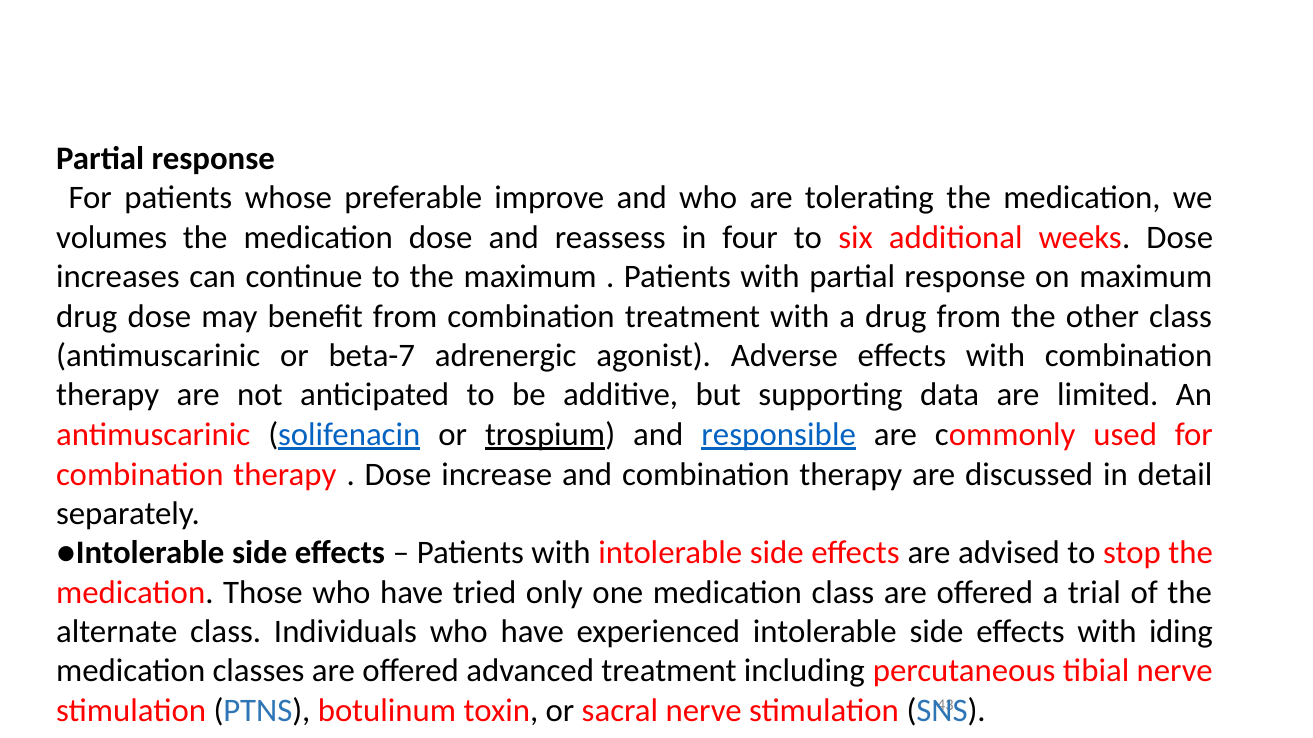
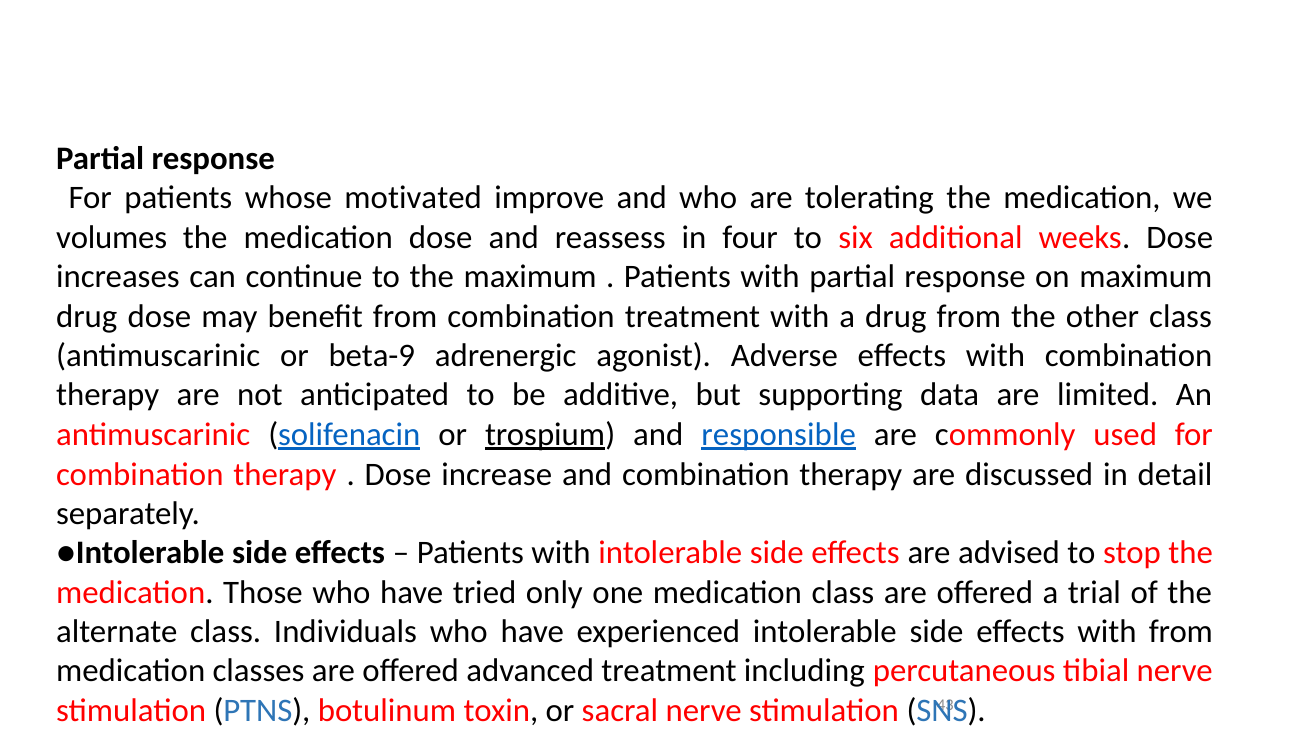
preferable: preferable -> motivated
beta-7: beta-7 -> beta-9
with iding: iding -> from
